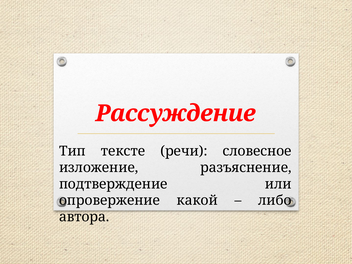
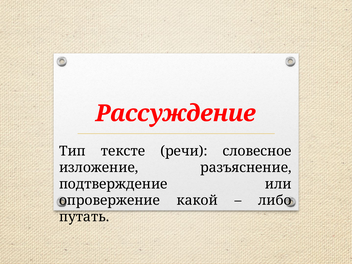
автора: автора -> путать
